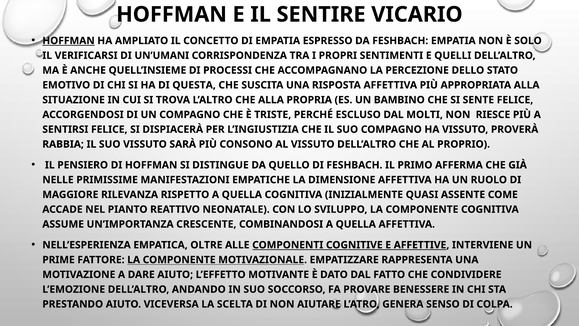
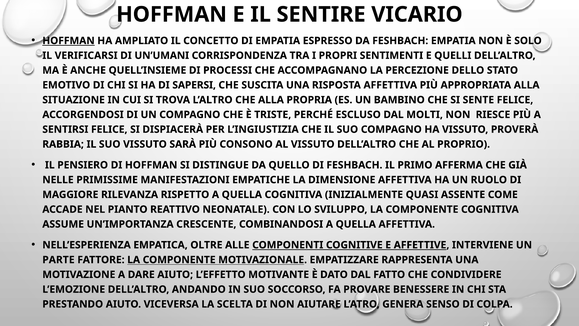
QUESTA: QUESTA -> SAPERSI
PRIME: PRIME -> PARTE
